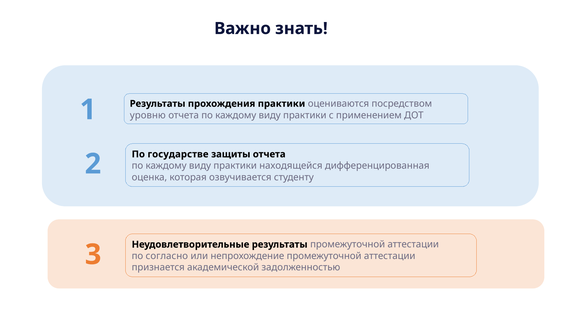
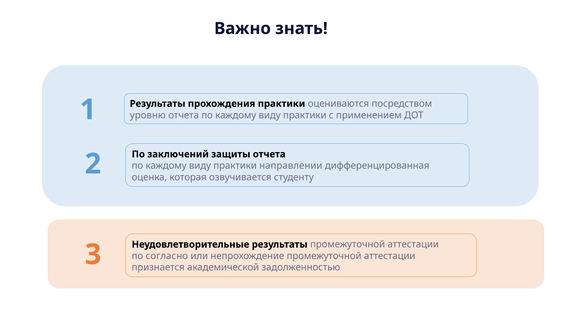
государстве: государстве -> заключений
находящейся: находящейся -> направлении
